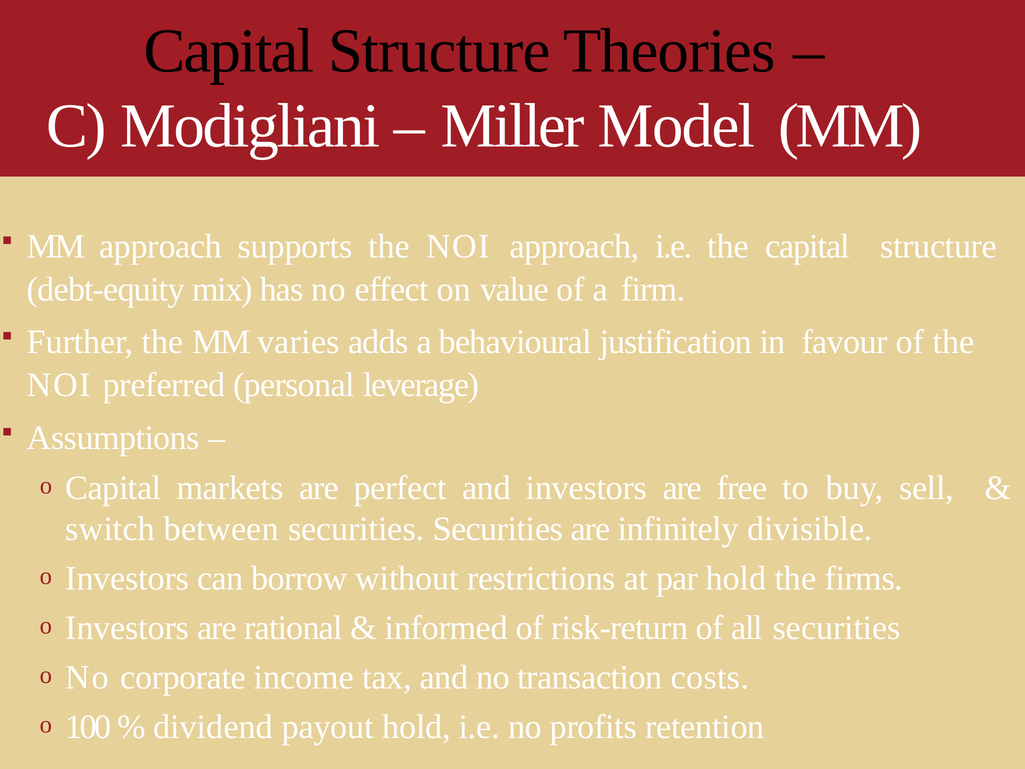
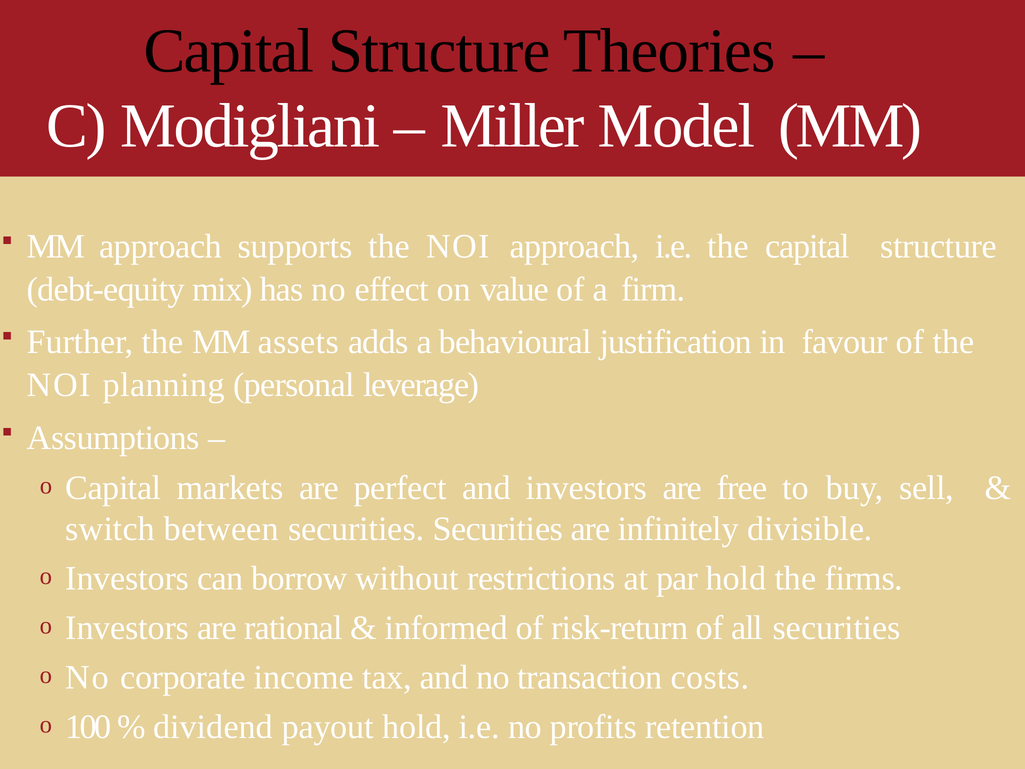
varies: varies -> assets
preferred: preferred -> planning
